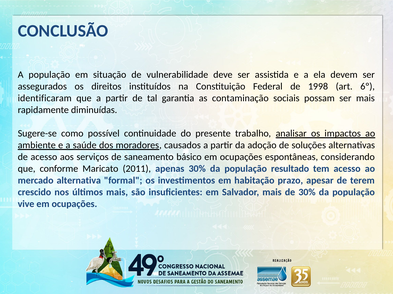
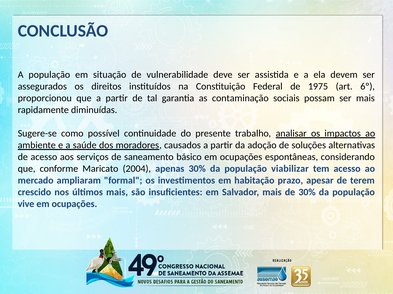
1998: 1998 -> 1975
identificaram: identificaram -> proporcionou
2011: 2011 -> 2004
resultado: resultado -> viabilizar
alternativa: alternativa -> ampliaram
